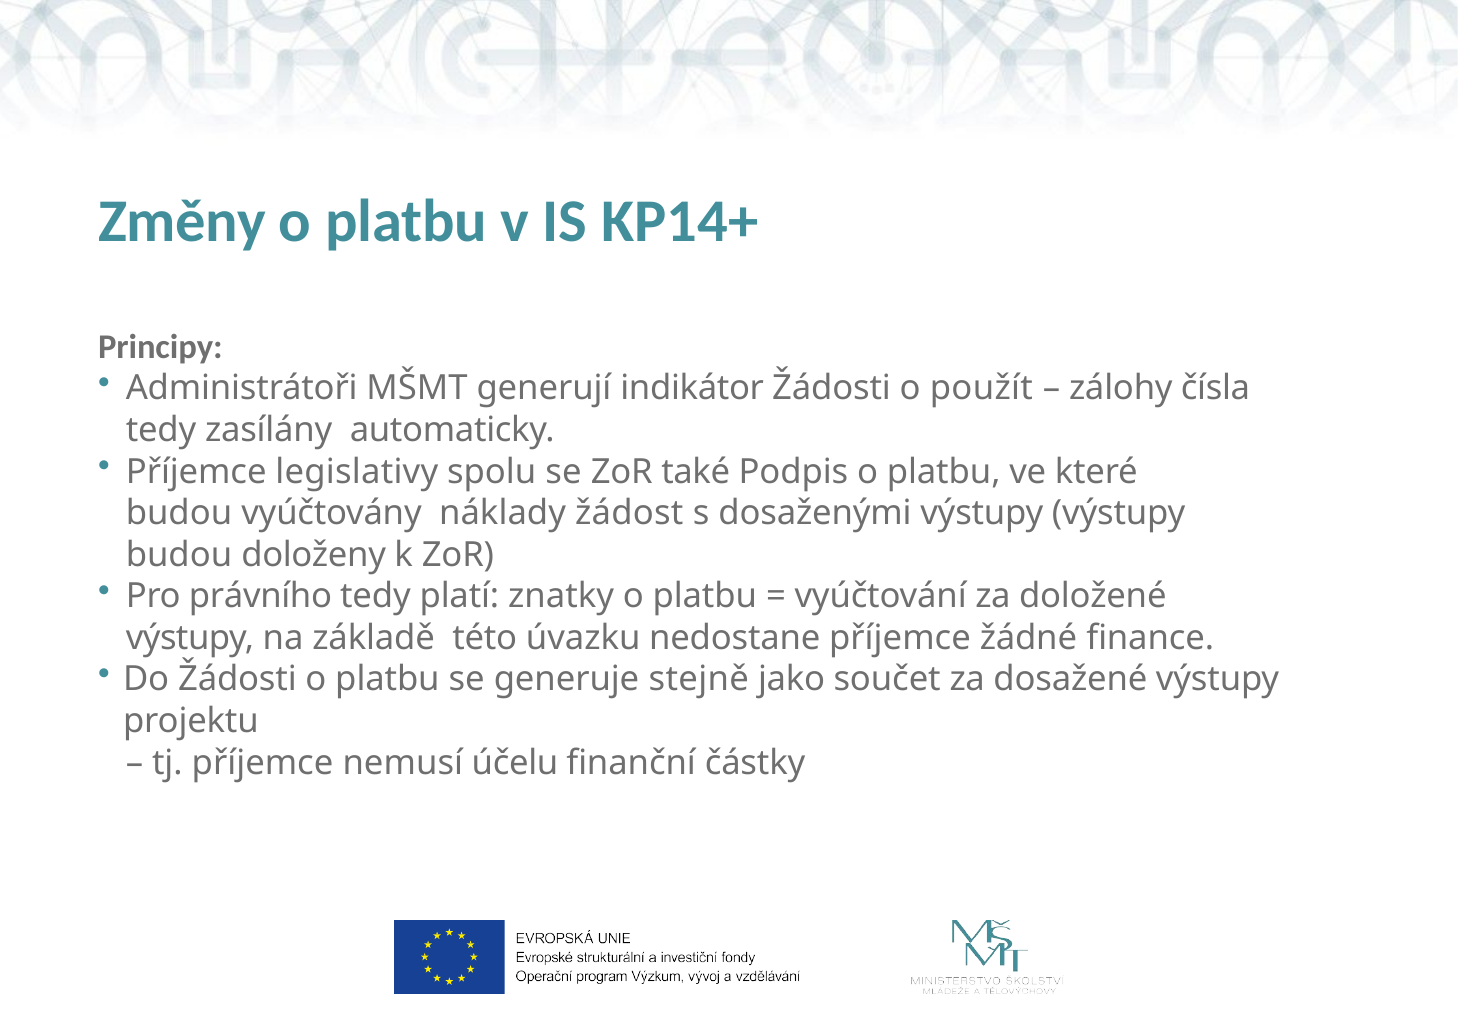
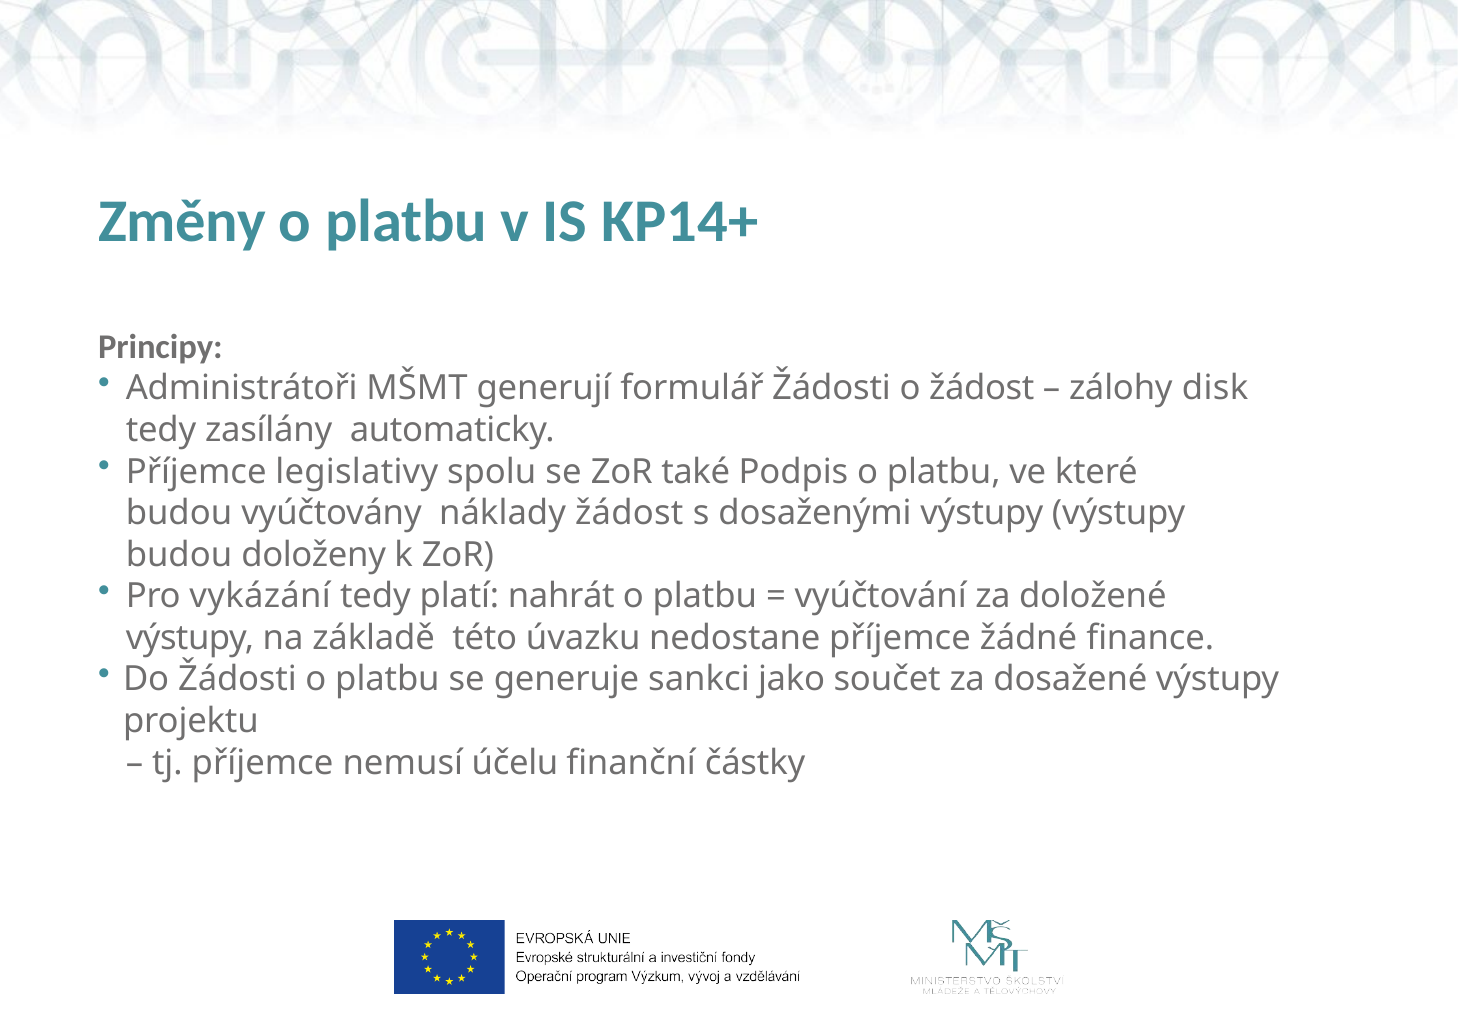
indikátor: indikátor -> formulář
o použít: použít -> žádost
čísla: čísla -> disk
právního: právního -> vykázání
znatky: znatky -> nahrát
stejně: stejně -> sankci
